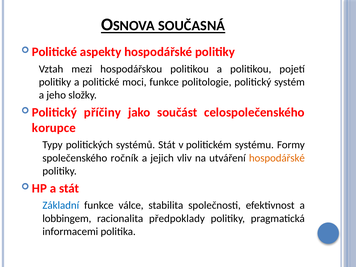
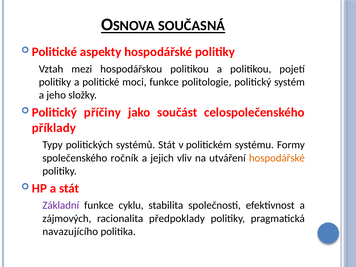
korupce: korupce -> příklady
Základní colour: blue -> purple
válce: válce -> cyklu
lobbingem: lobbingem -> zájmových
informacemi: informacemi -> navazujícího
